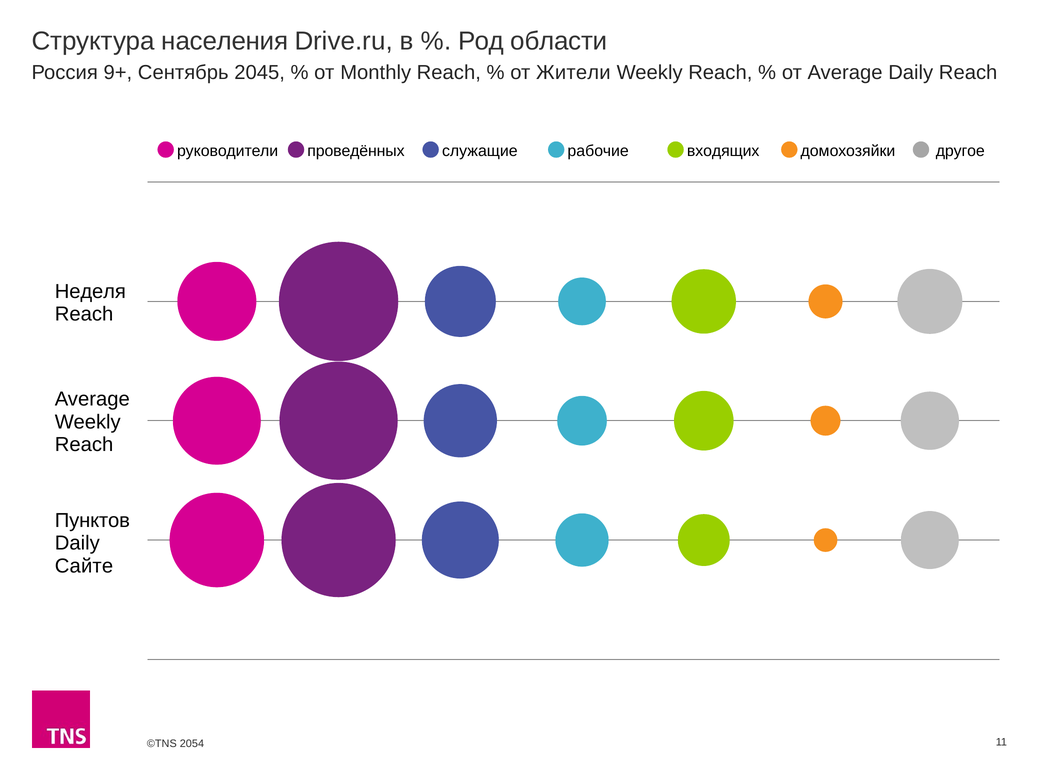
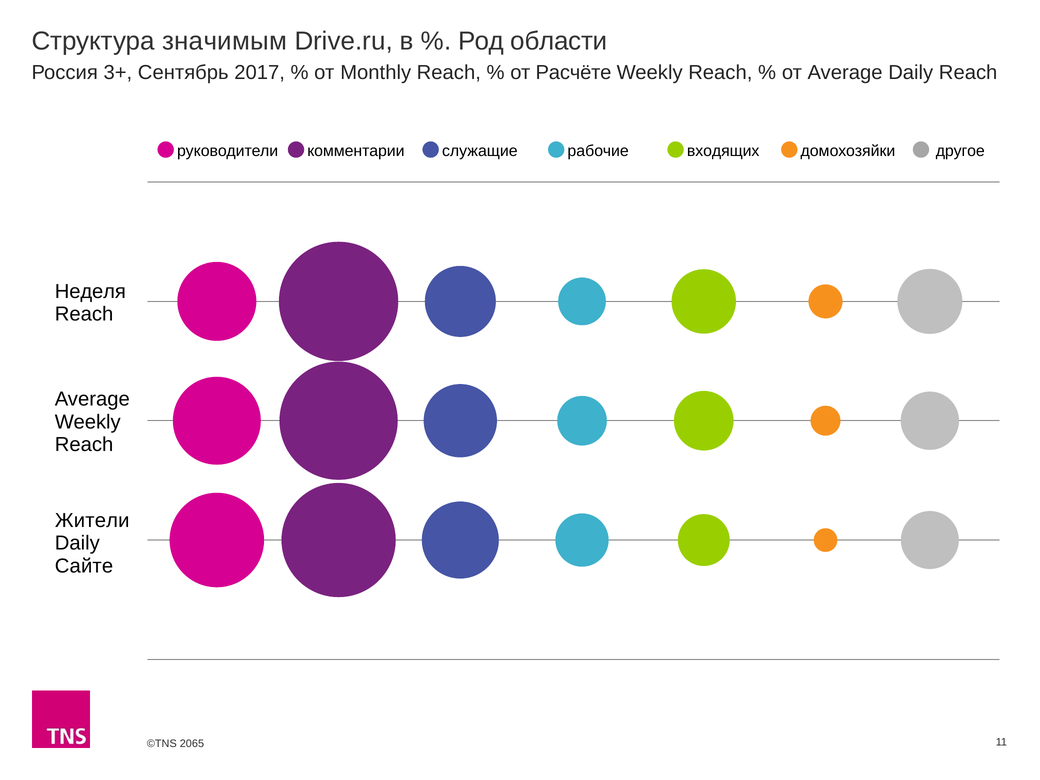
населения: населения -> значимым
9+: 9+ -> 3+
2045: 2045 -> 2017
Жители: Жители -> Расчёте
проведённых: проведённых -> комментарии
Пунктов: Пунктов -> Жители
2054: 2054 -> 2065
